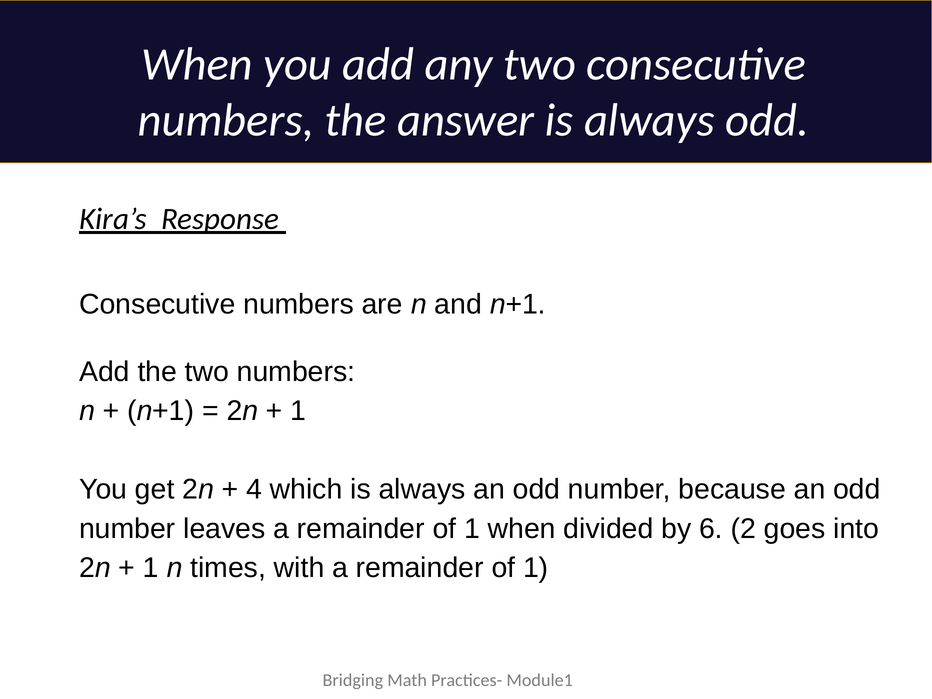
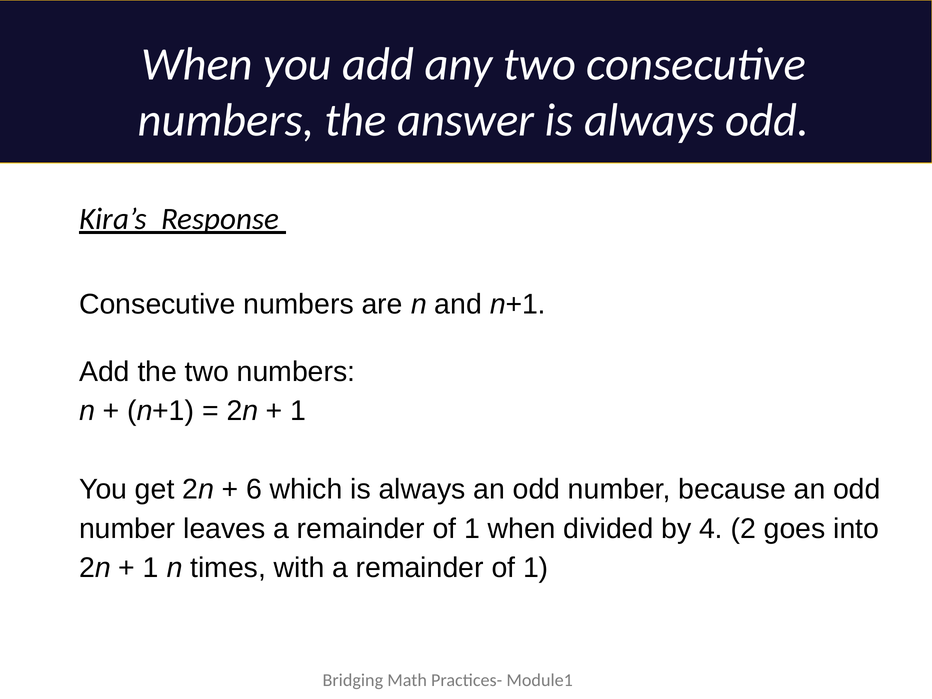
4: 4 -> 6
6: 6 -> 4
